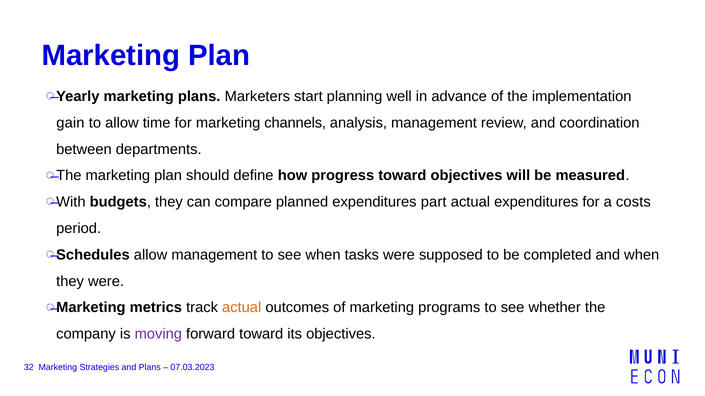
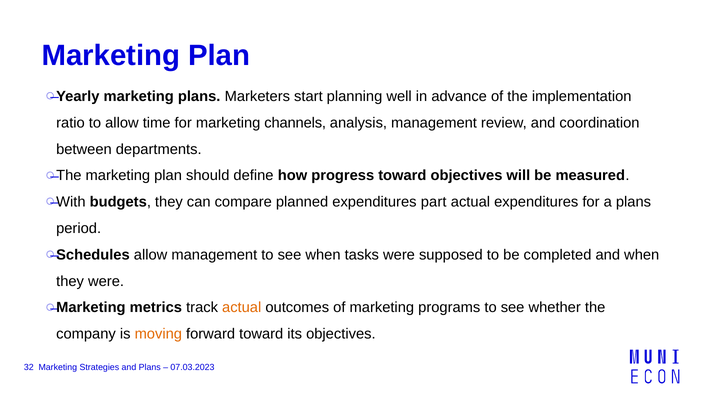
gain: gain -> ratio
a costs: costs -> plans
moving colour: purple -> orange
